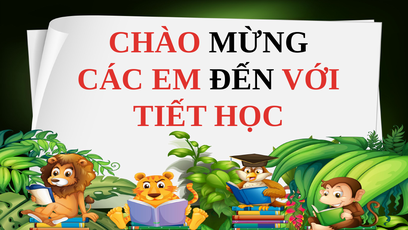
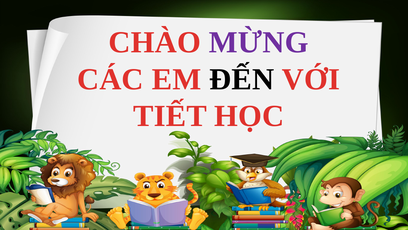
MỪNG colour: black -> purple
